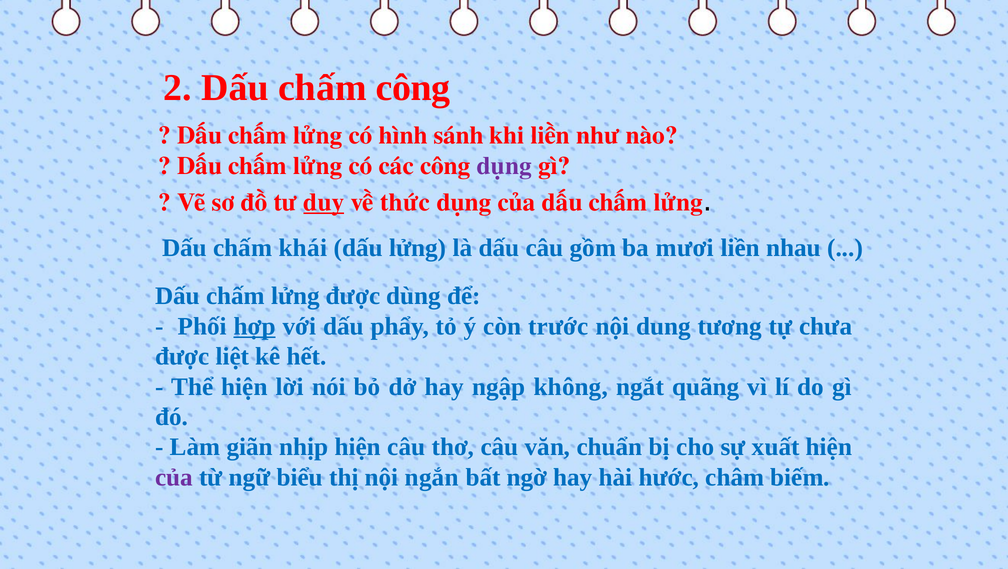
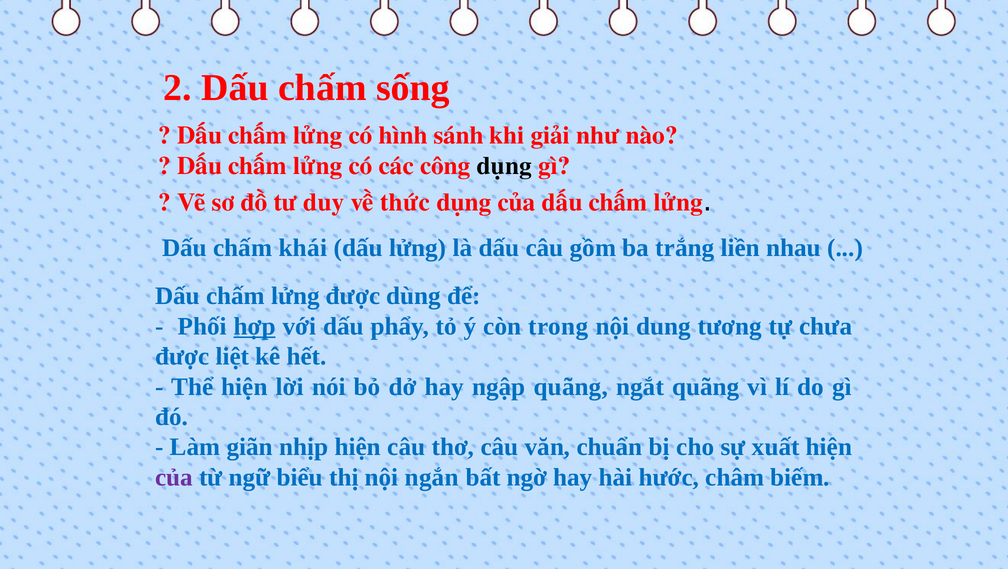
chấm công: công -> sống
khi liền: liền -> giải
dụng at (504, 166) colour: purple -> black
duy underline: present -> none
mươi: mươi -> trắng
trước: trước -> trong
ngập không: không -> quãng
